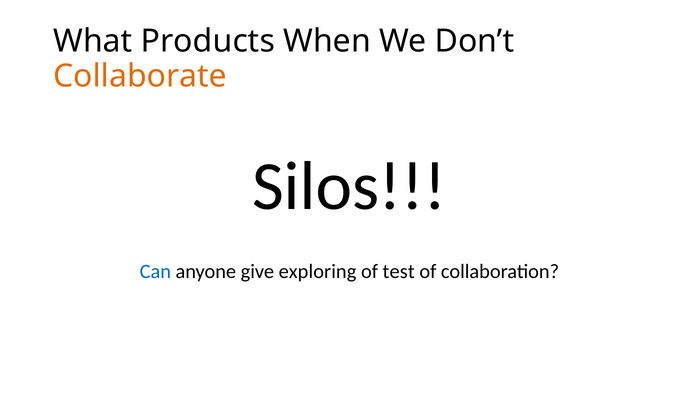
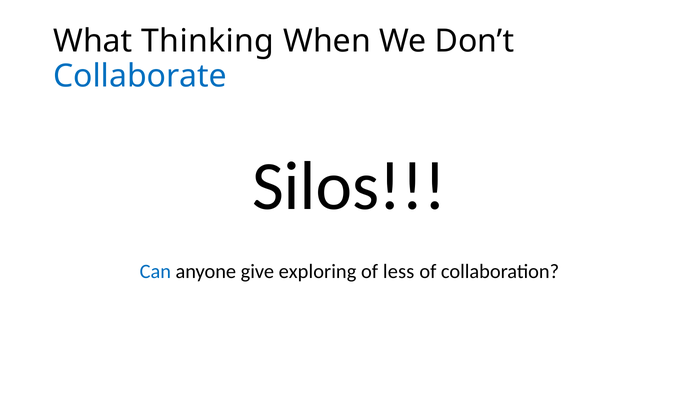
Products: Products -> Thinking
Collaborate colour: orange -> blue
test: test -> less
